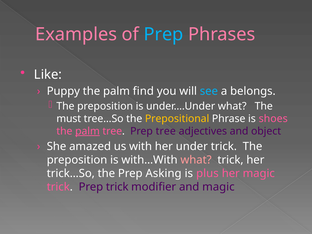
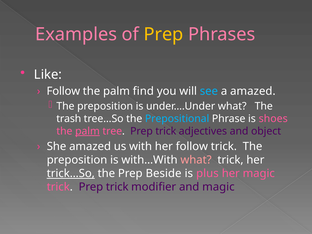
Prep at (164, 34) colour: light blue -> yellow
Puppy at (63, 91): Puppy -> Follow
a belongs: belongs -> amazed
must: must -> trash
Prepositional colour: yellow -> light blue
tree Prep tree: tree -> trick
her under: under -> follow
trick…So underline: none -> present
Asking: Asking -> Beside
